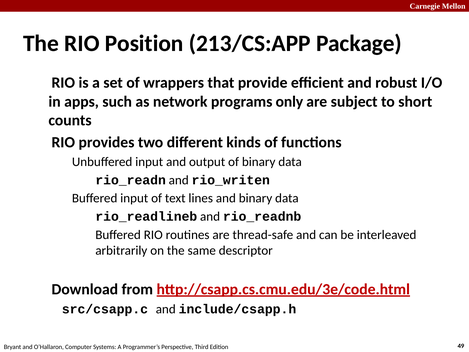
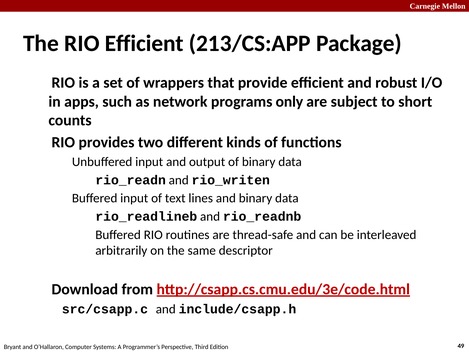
RIO Position: Position -> Efficient
